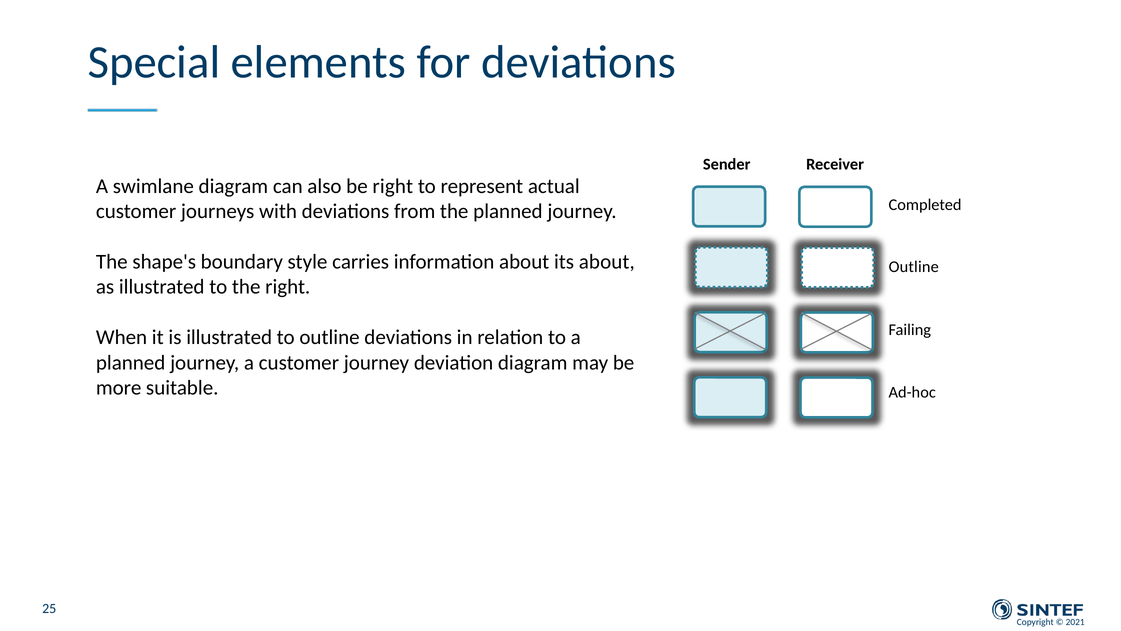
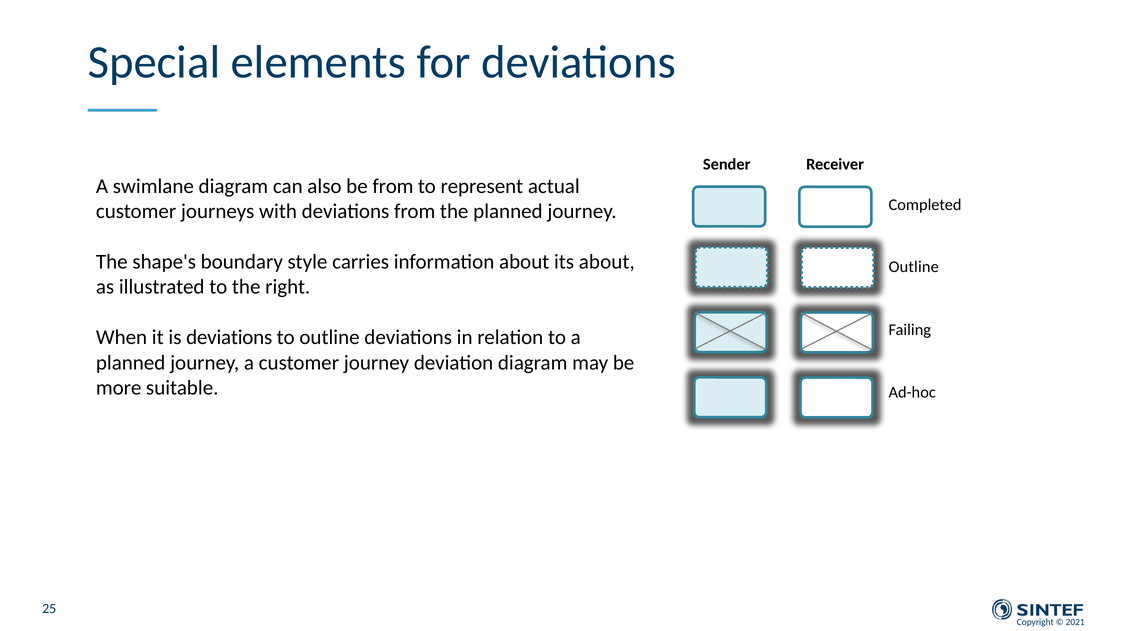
be right: right -> from
is illustrated: illustrated -> deviations
